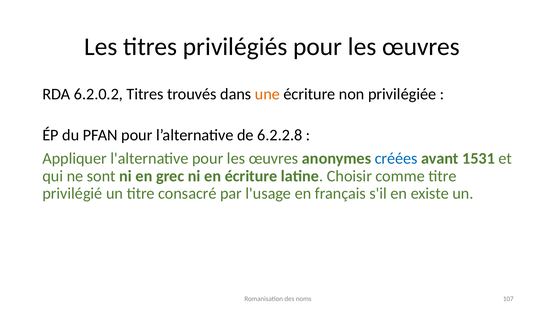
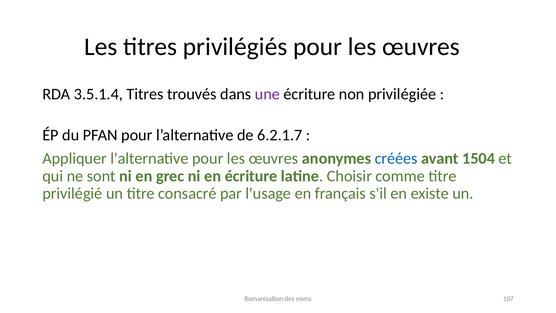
6.2.0.2: 6.2.0.2 -> 3.5.1.4
une colour: orange -> purple
6.2.2.8: 6.2.2.8 -> 6.2.1.7
1531: 1531 -> 1504
